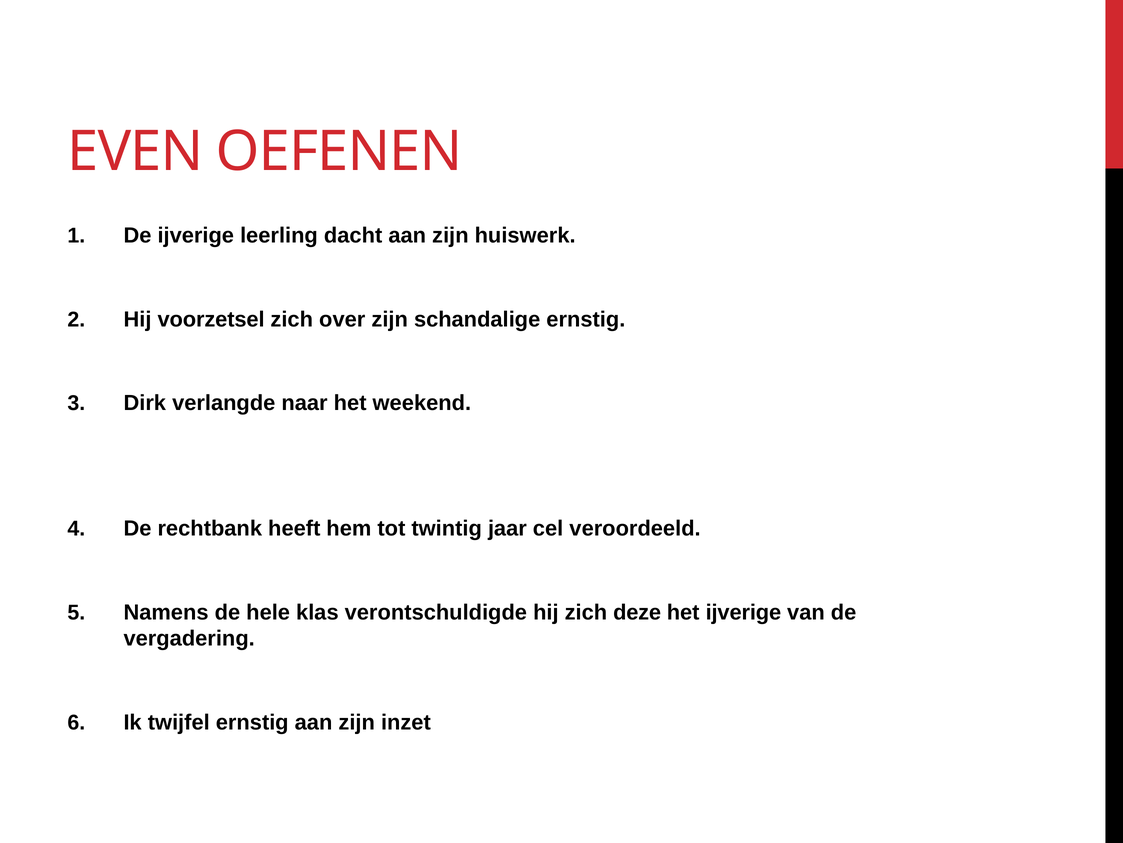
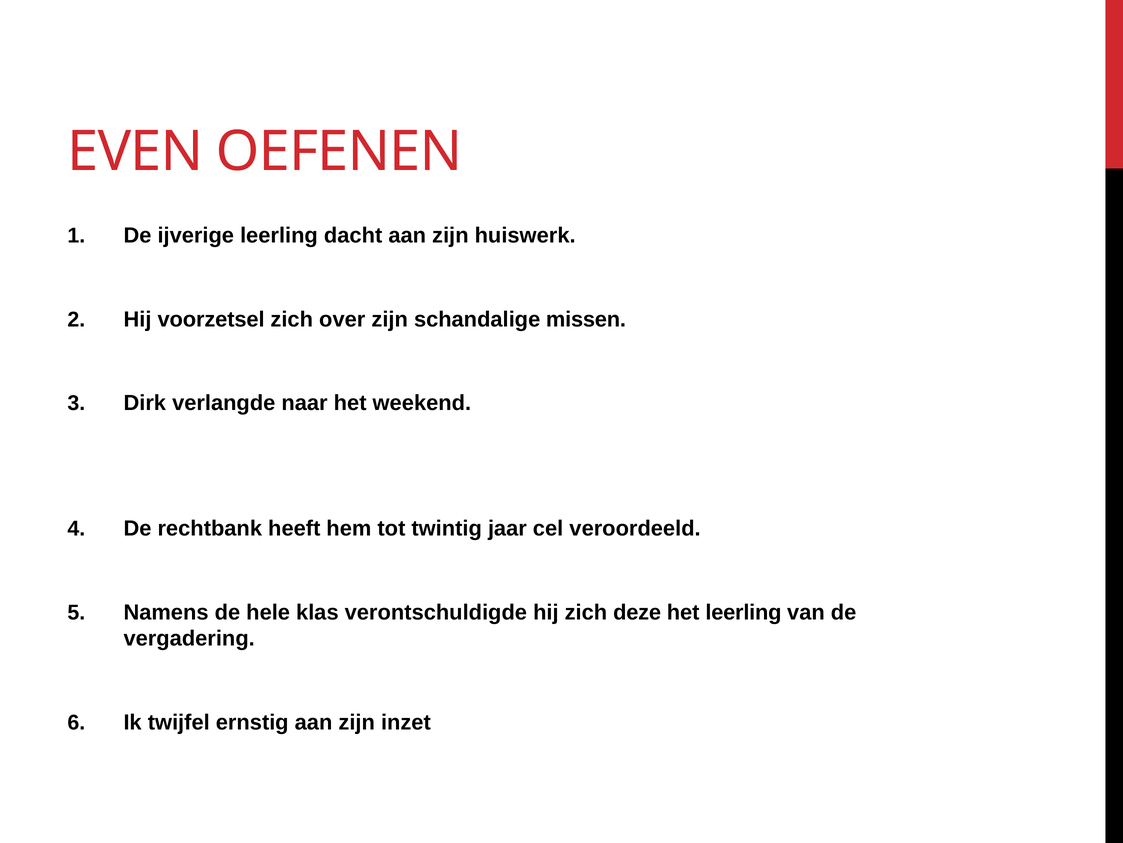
schandalige ernstig: ernstig -> missen
het ijverige: ijverige -> leerling
